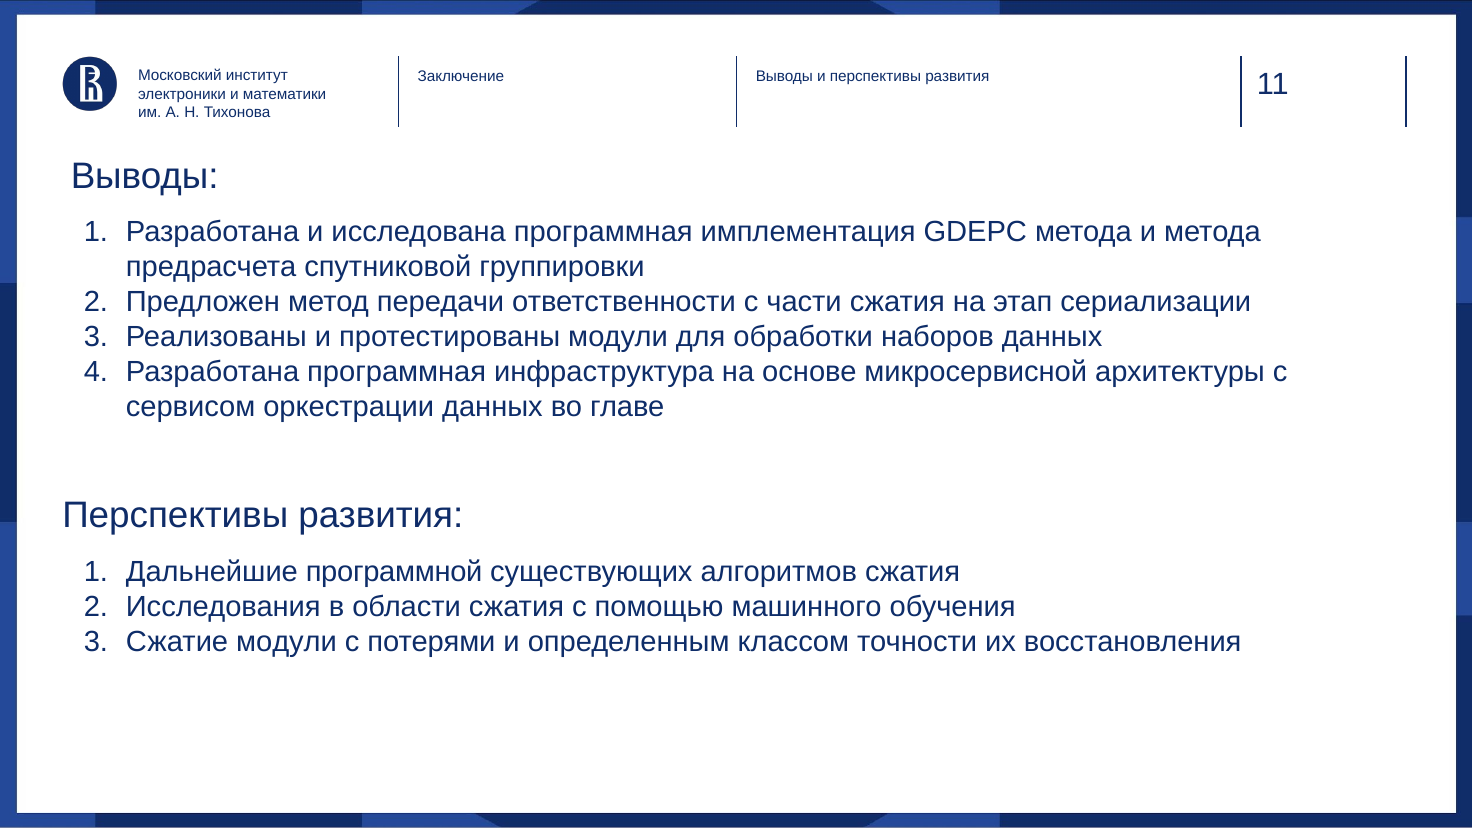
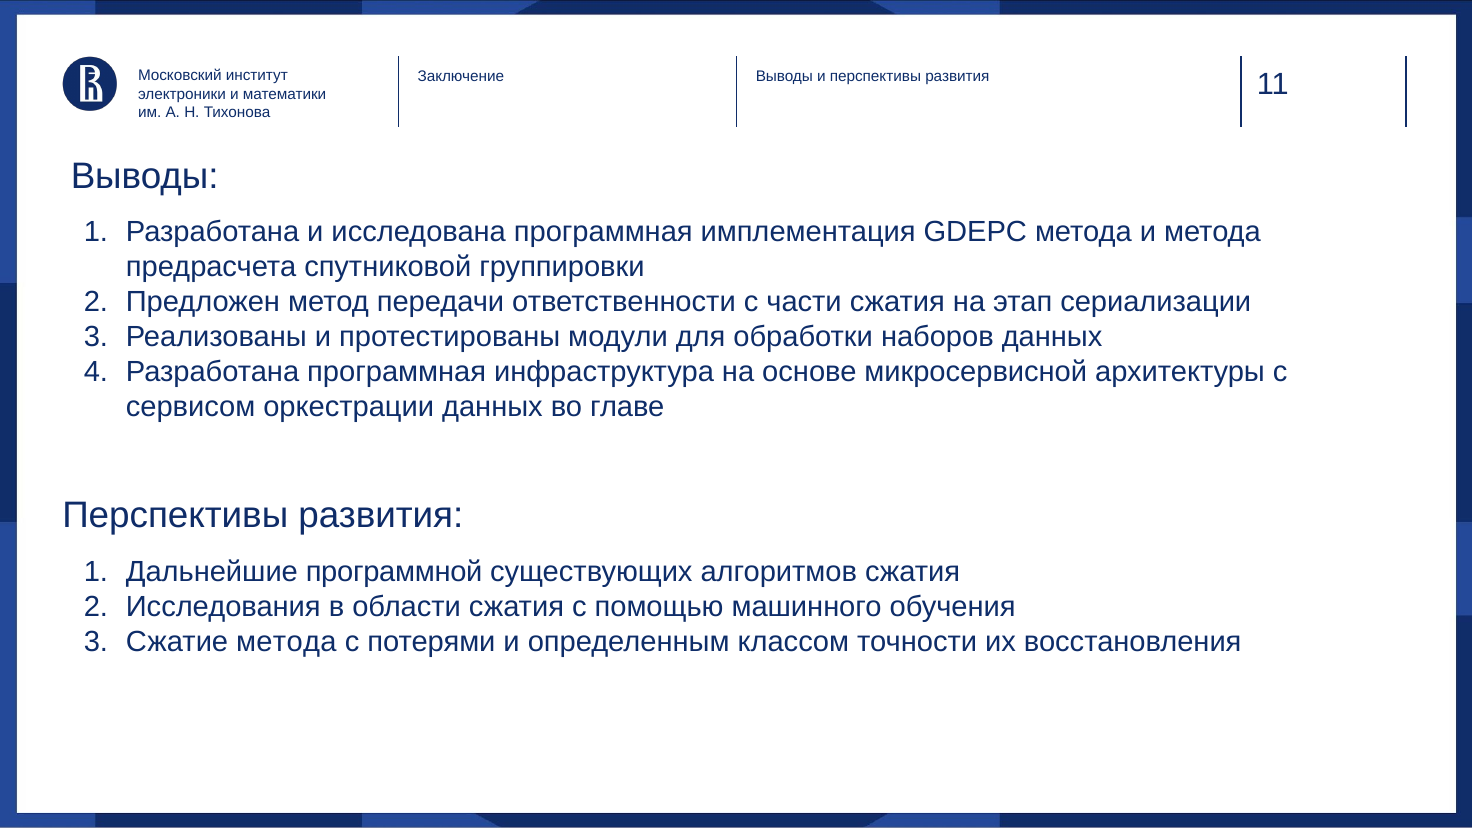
Сжатие модули: модули -> метода
